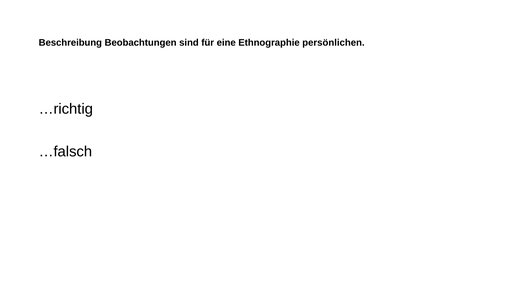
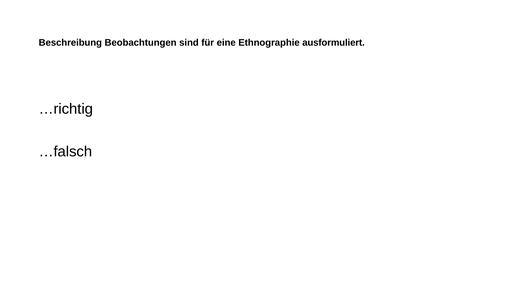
persönlichen: persönlichen -> ausformuliert
